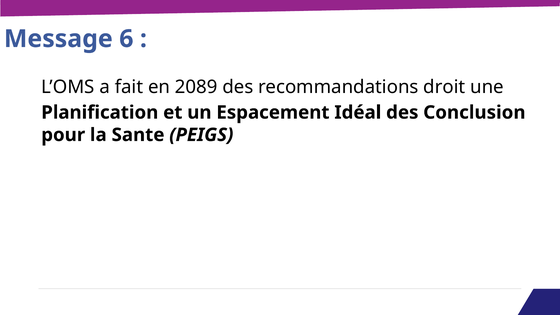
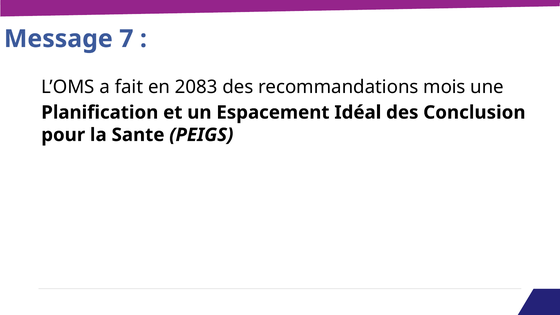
6: 6 -> 7
2089: 2089 -> 2083
droit: droit -> mois
